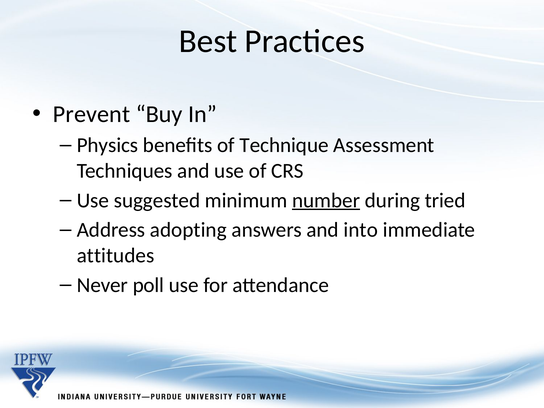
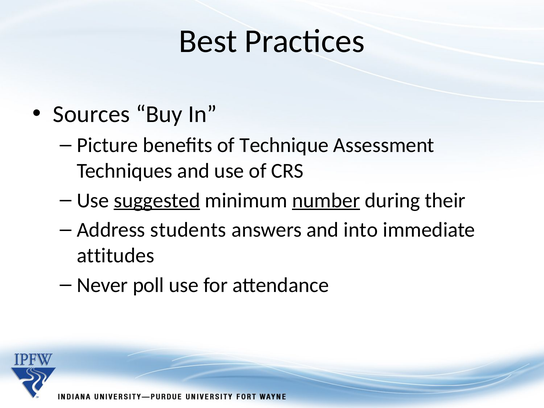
Prevent: Prevent -> Sources
Physics: Physics -> Picture
suggested underline: none -> present
tried: tried -> their
adopting: adopting -> students
